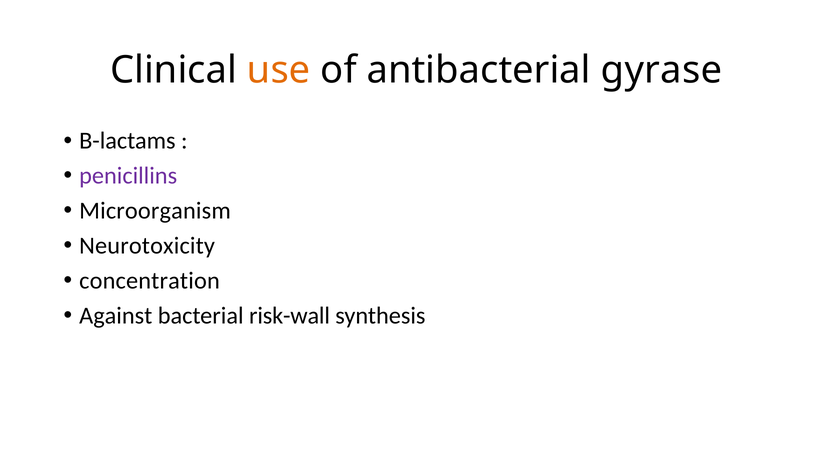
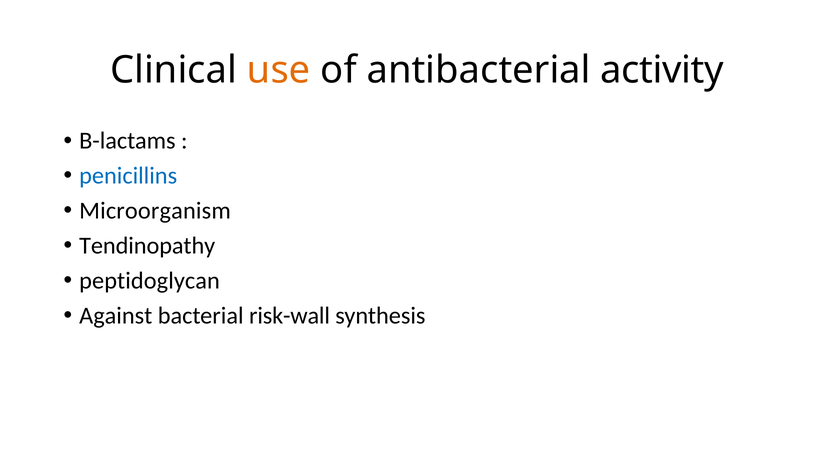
gyrase: gyrase -> activity
penicillins colour: purple -> blue
Neurotoxicity: Neurotoxicity -> Tendinopathy
concentration: concentration -> peptidoglycan
